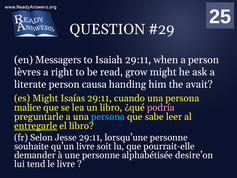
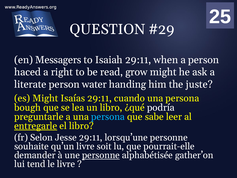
lèvres: lèvres -> haced
causa: causa -> water
avait: avait -> juste
malice: malice -> bough
podría colour: pink -> white
personne at (101, 155) underline: none -> present
desire’on: desire’on -> gather’on
